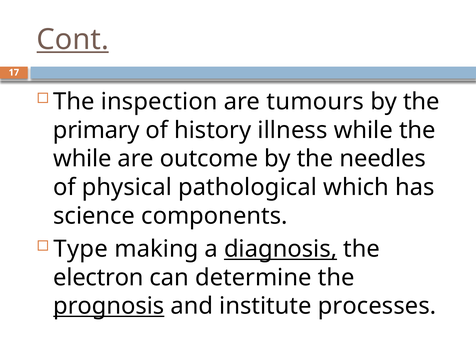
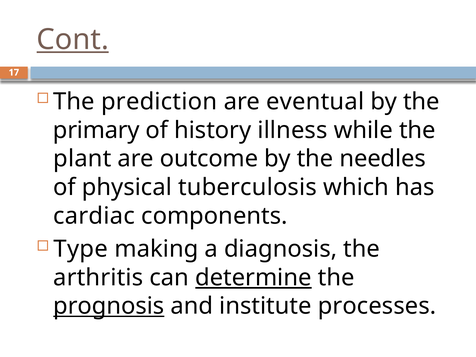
inspection: inspection -> prediction
tumours: tumours -> eventual
while at (82, 159): while -> plant
pathological: pathological -> tuberculosis
science: science -> cardiac
diagnosis underline: present -> none
electron: electron -> arthritis
determine underline: none -> present
